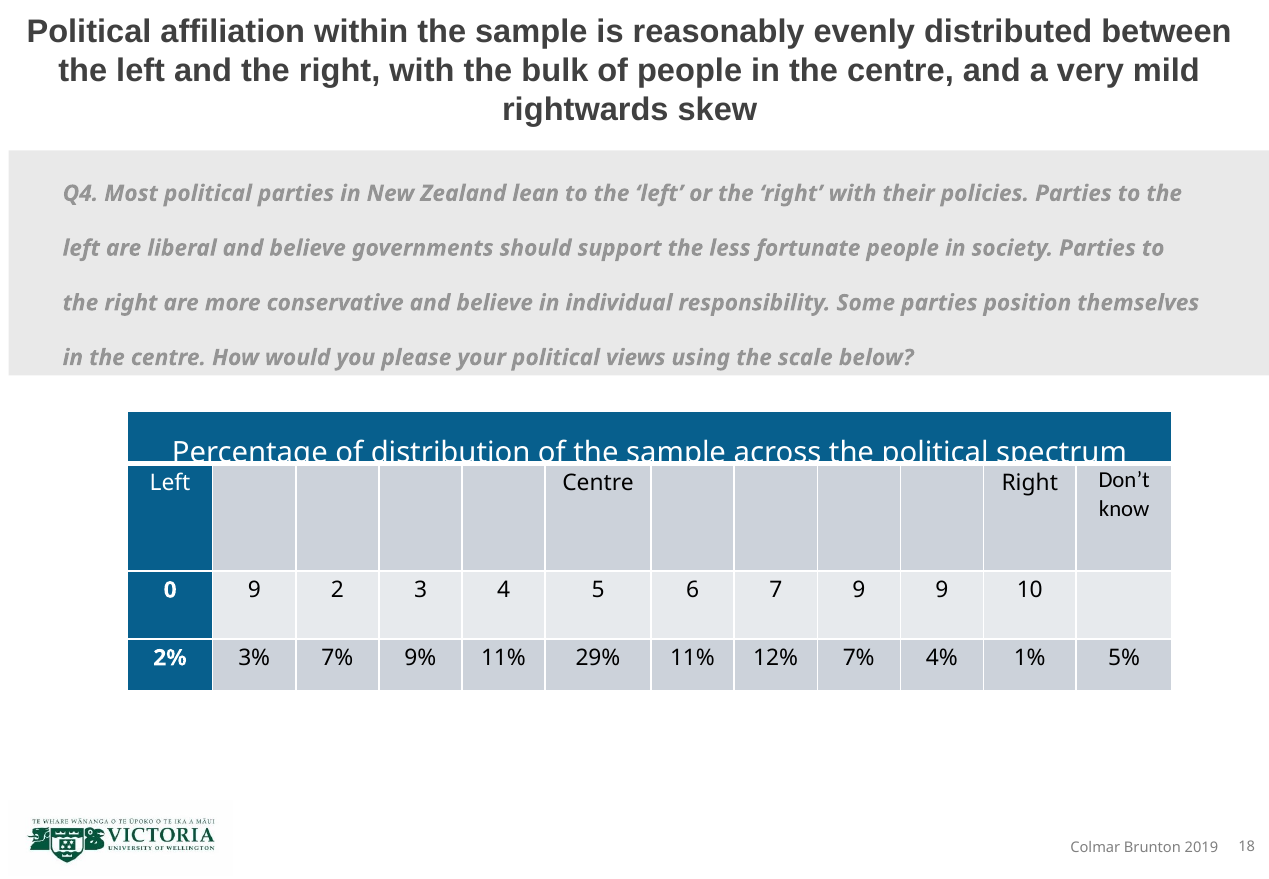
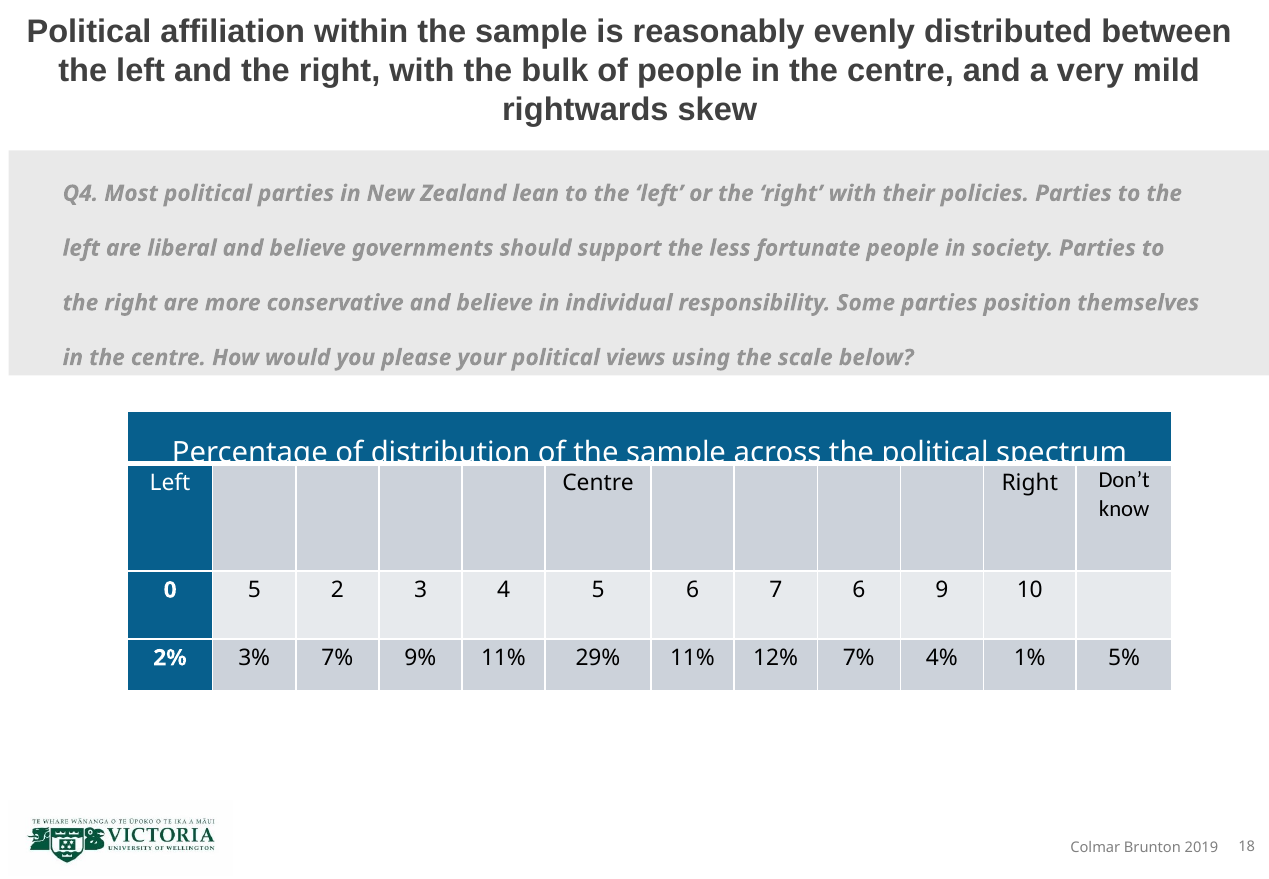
0 9: 9 -> 5
7 9: 9 -> 6
